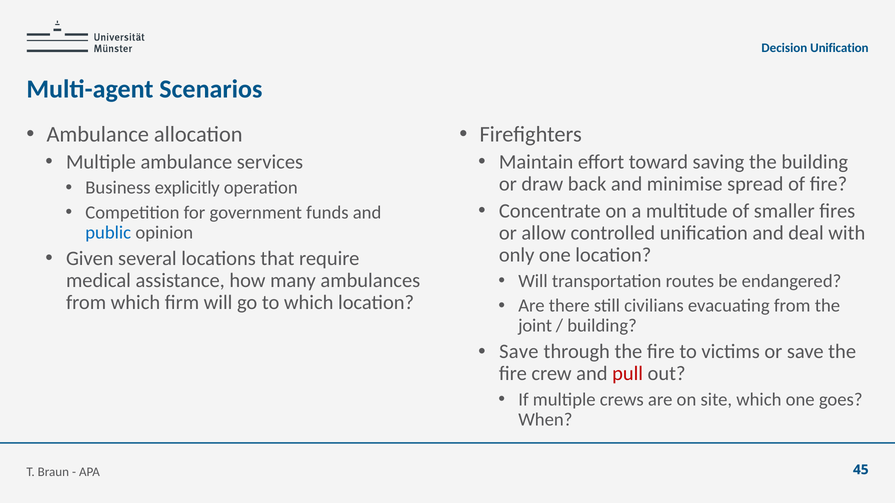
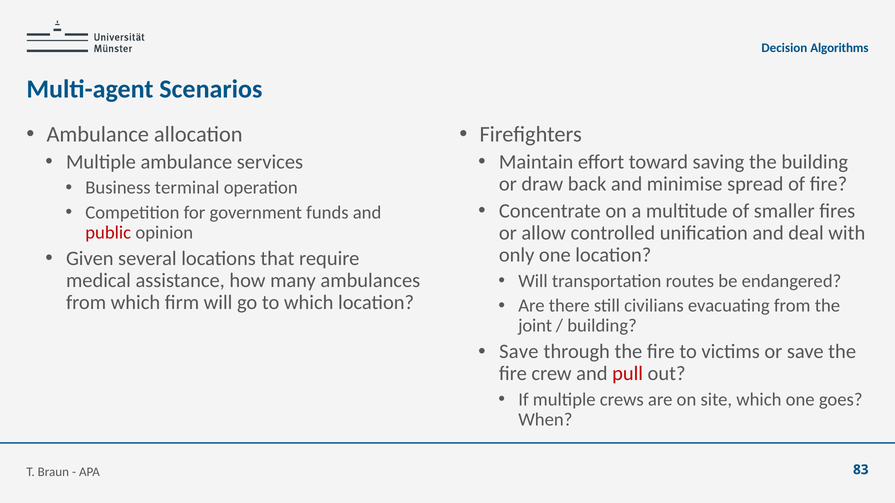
Decision Unification: Unification -> Algorithms
explicitly: explicitly -> terminal
public colour: blue -> red
45: 45 -> 83
